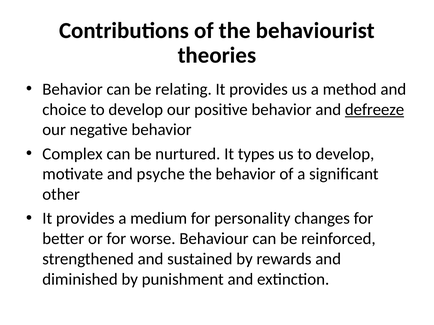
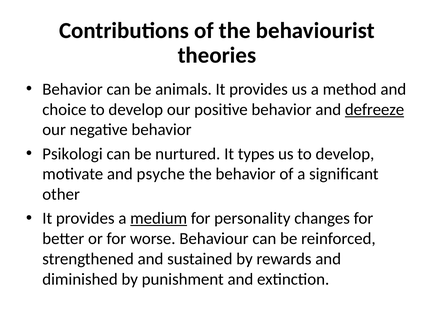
relating: relating -> animals
Complex: Complex -> Psikologi
medium underline: none -> present
